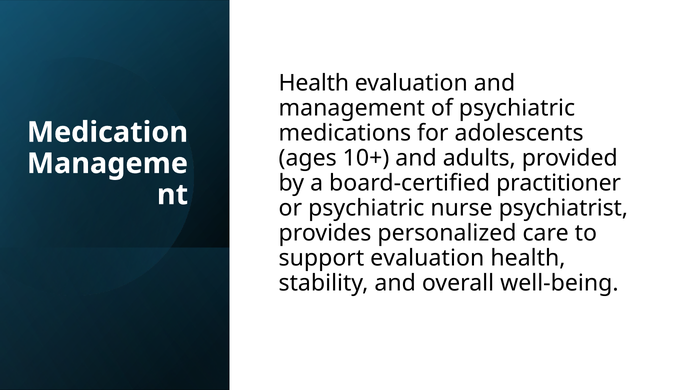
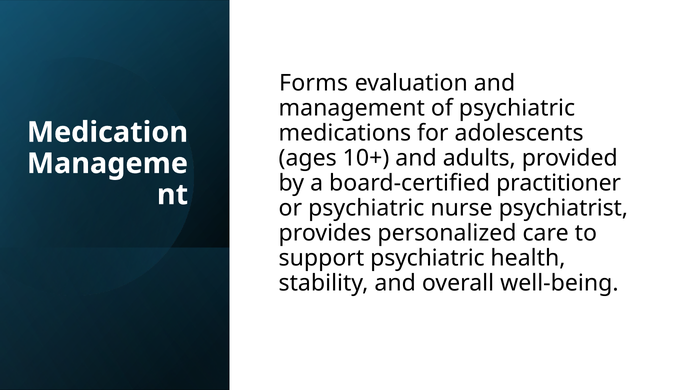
Health at (314, 83): Health -> Forms
support evaluation: evaluation -> psychiatric
